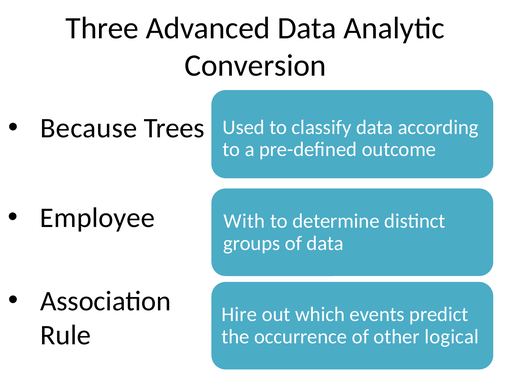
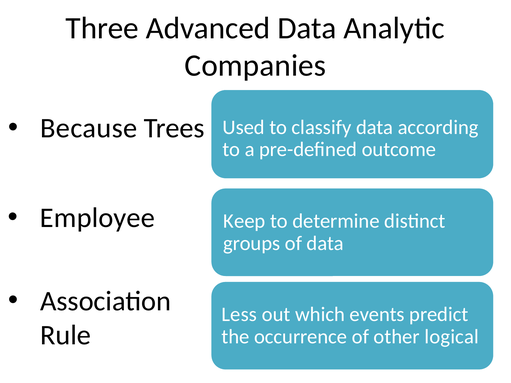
Conversion: Conversion -> Companies
With: With -> Keep
Hire: Hire -> Less
